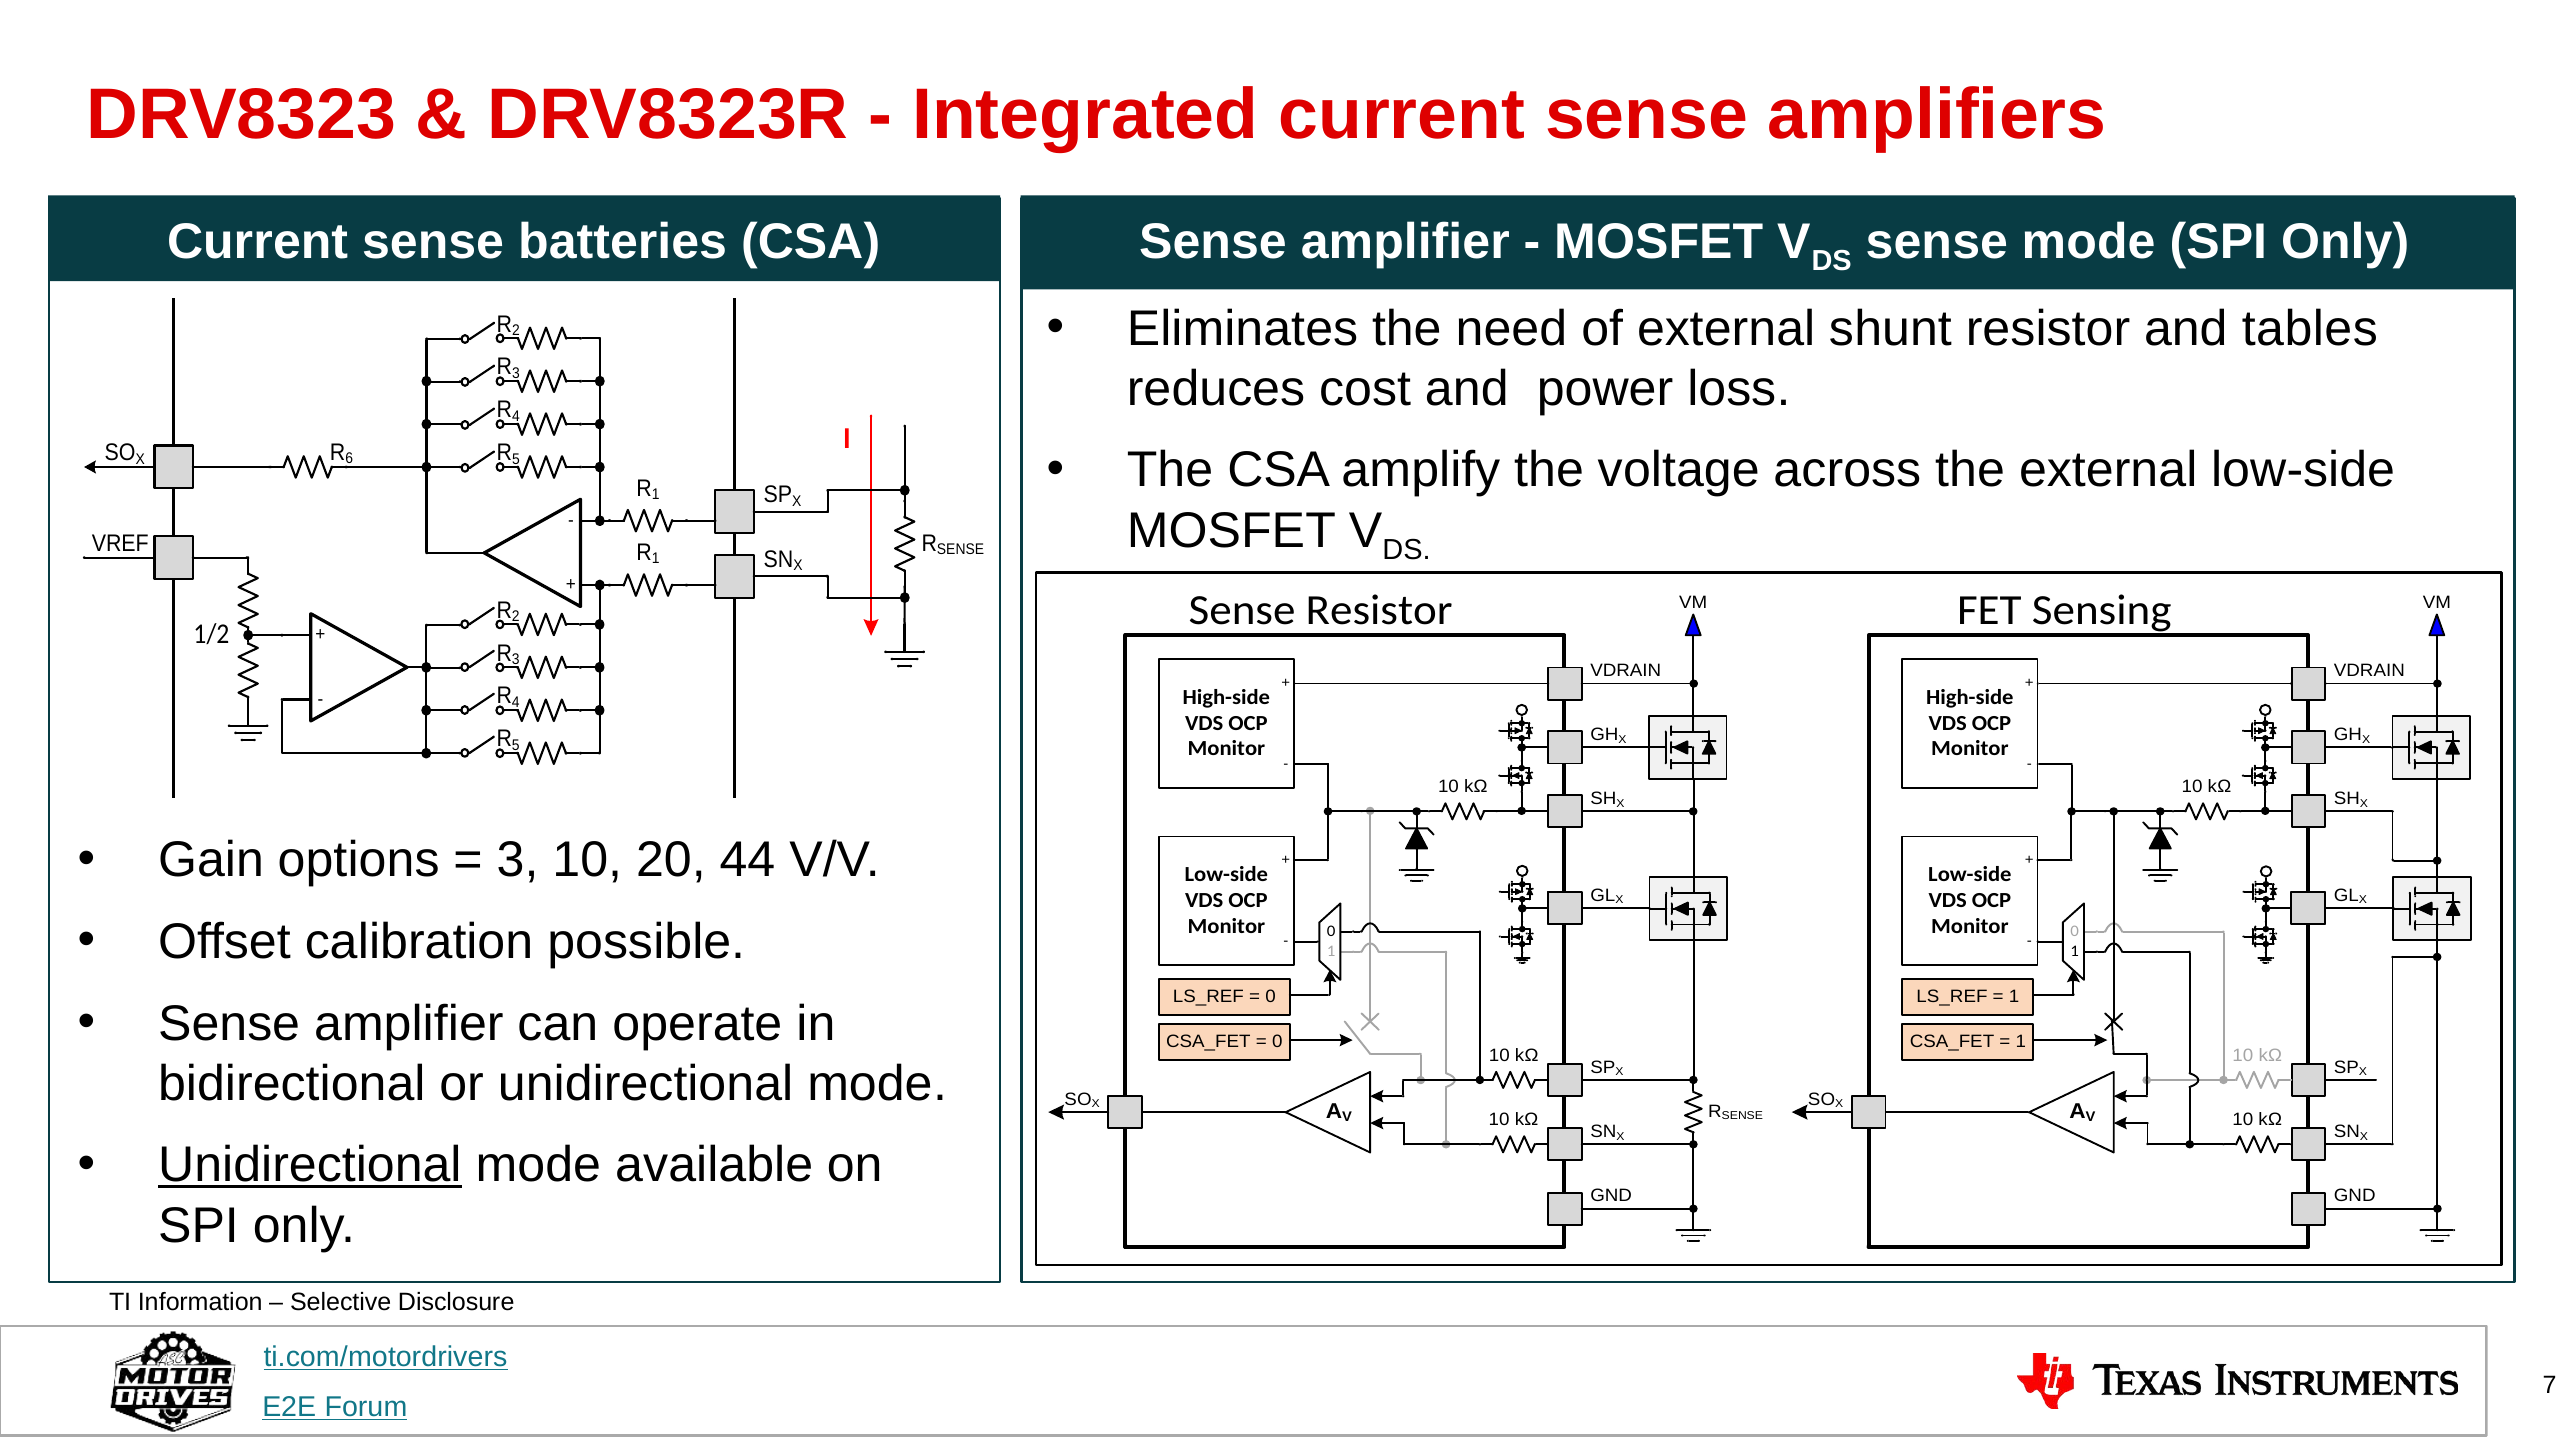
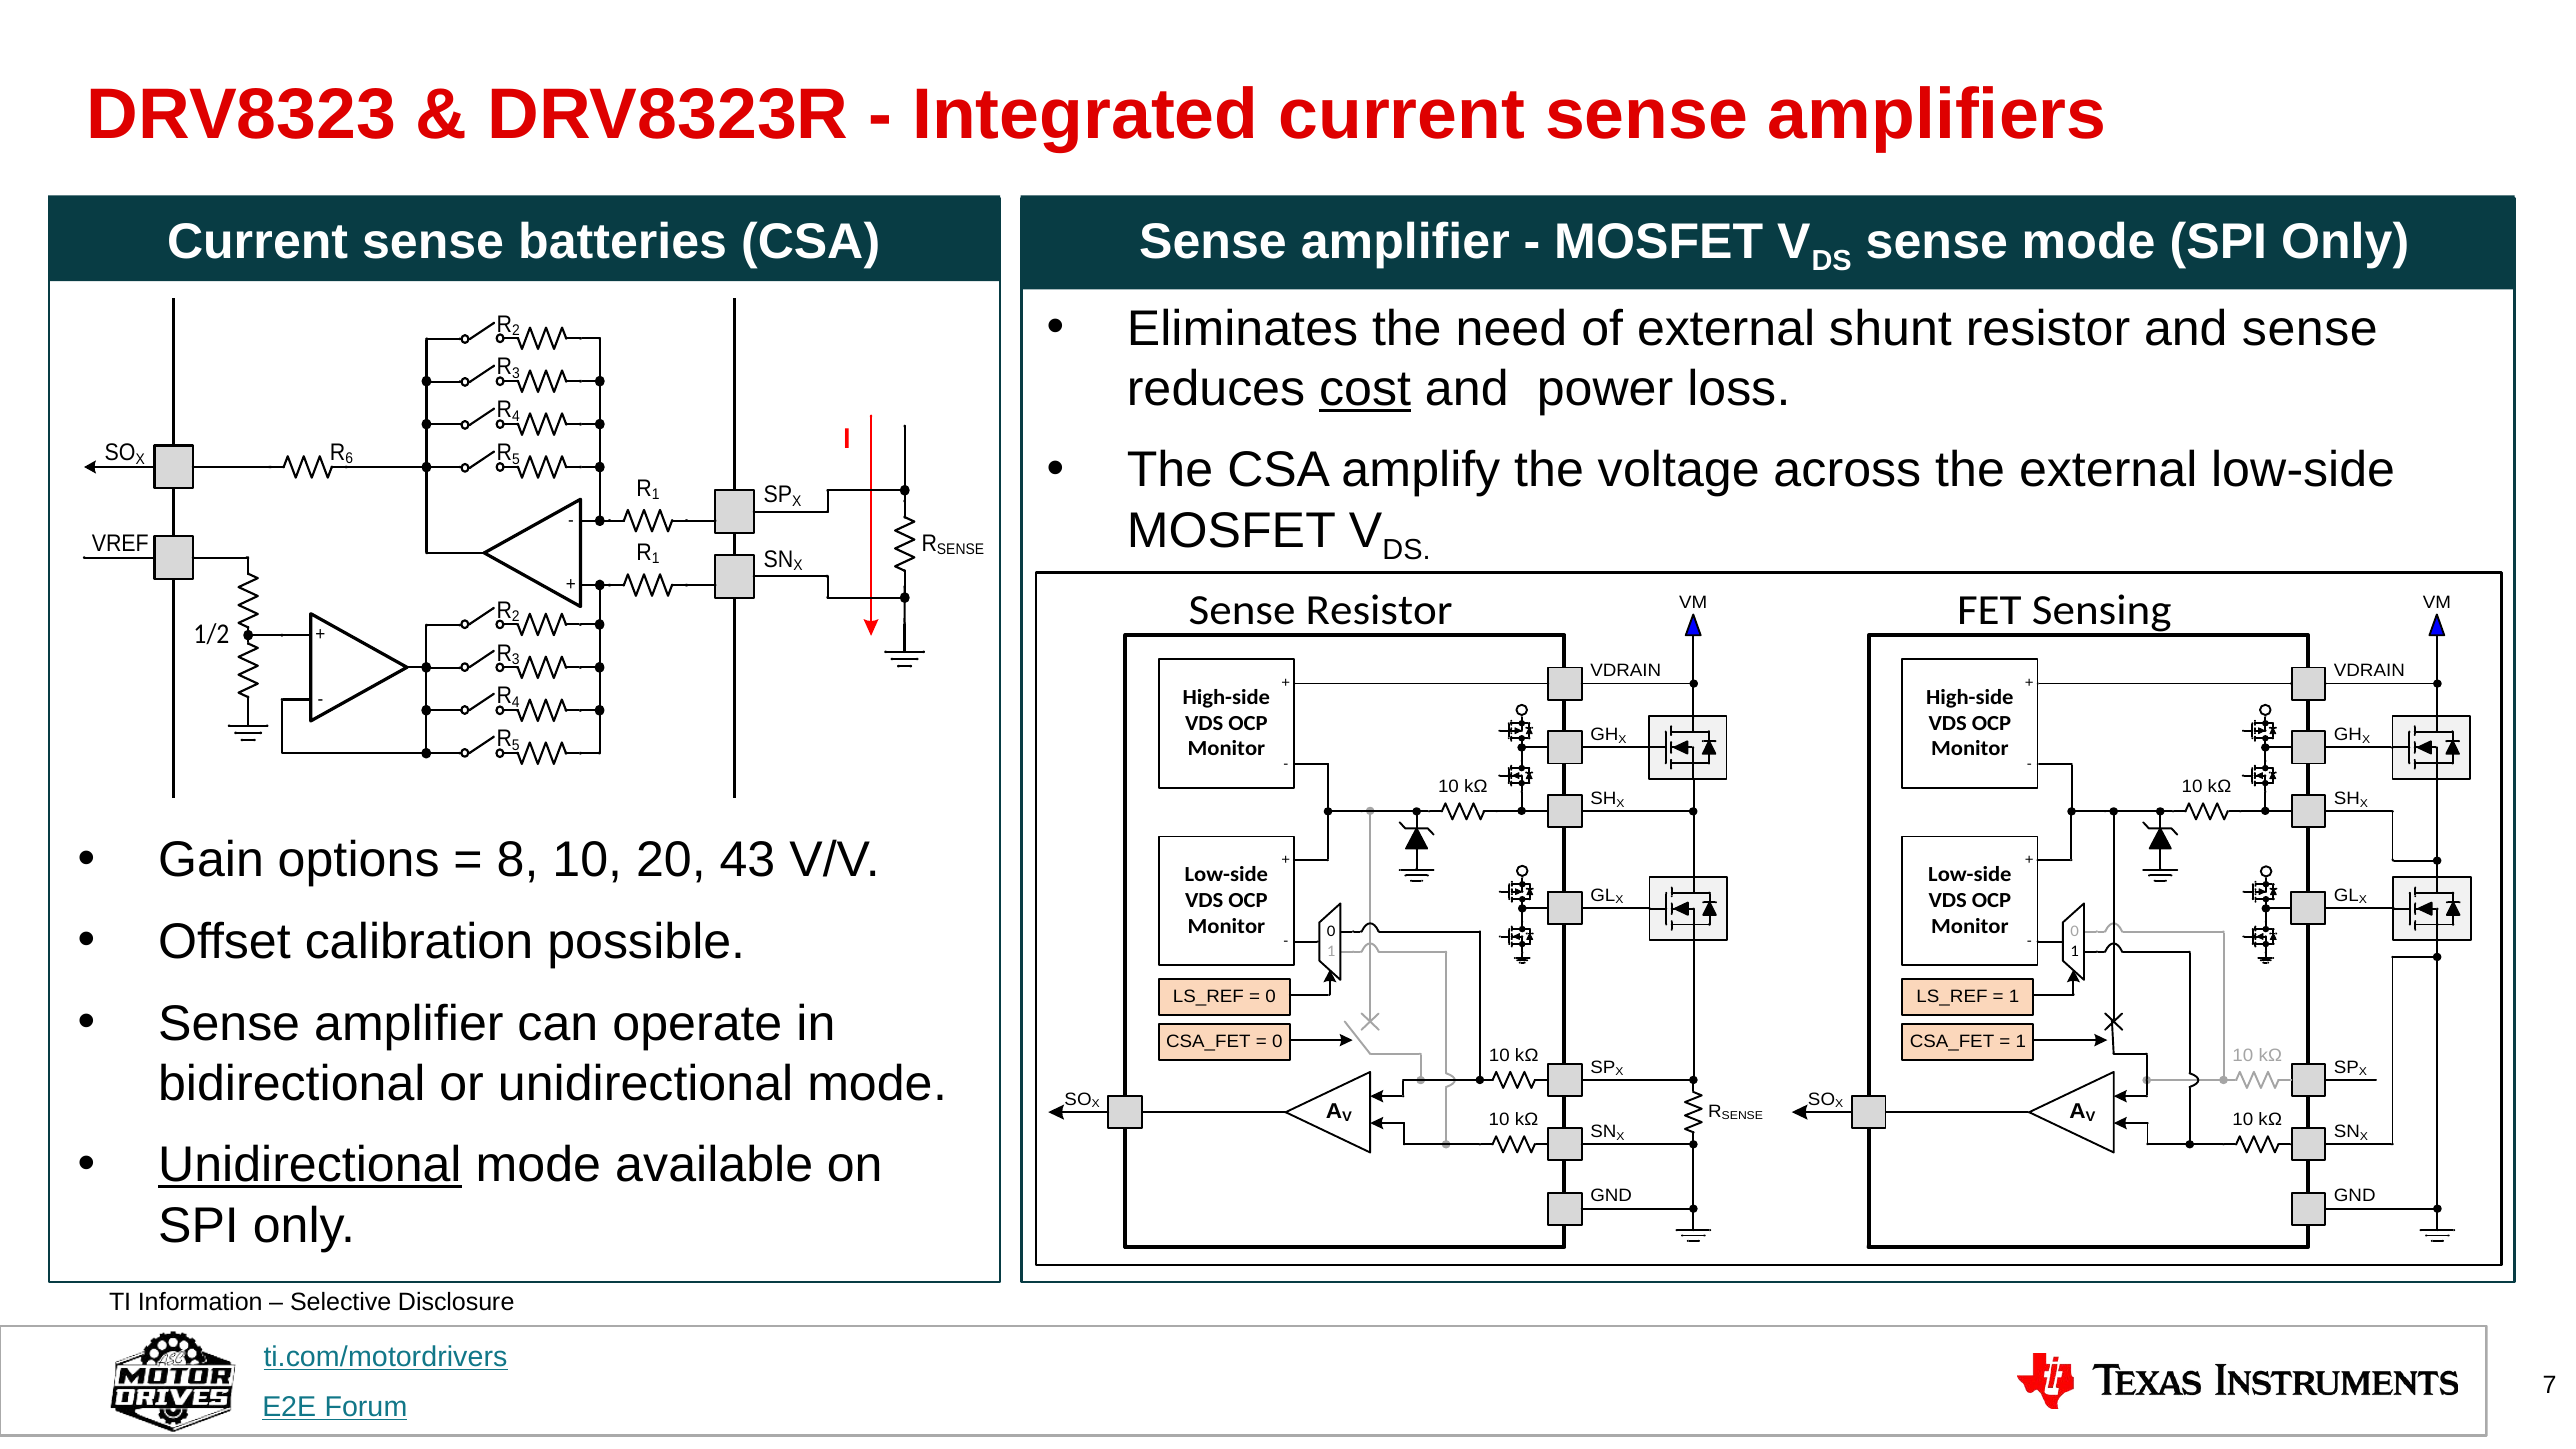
and tables: tables -> sense
cost underline: none -> present
3 at (518, 860): 3 -> 8
44: 44 -> 43
